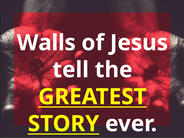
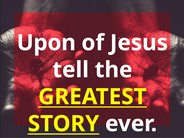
Walls: Walls -> Upon
